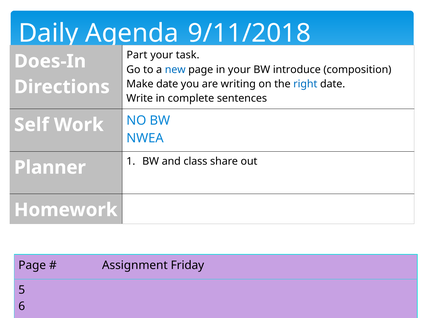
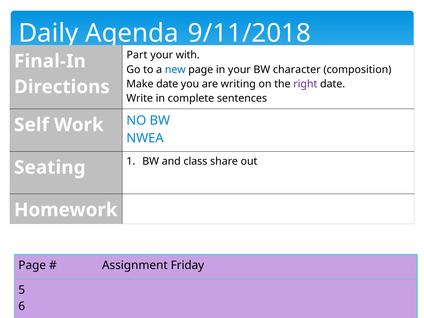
task: task -> with
Does-In: Does-In -> Final-In
introduce: introduce -> character
right colour: blue -> purple
Planner: Planner -> Seating
